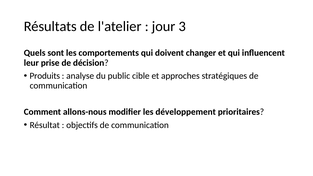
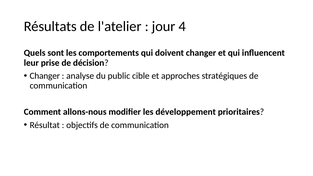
3: 3 -> 4
Produits at (45, 76): Produits -> Changer
